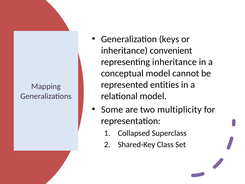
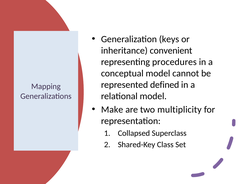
representing inheritance: inheritance -> procedures
entities: entities -> defined
Some: Some -> Make
